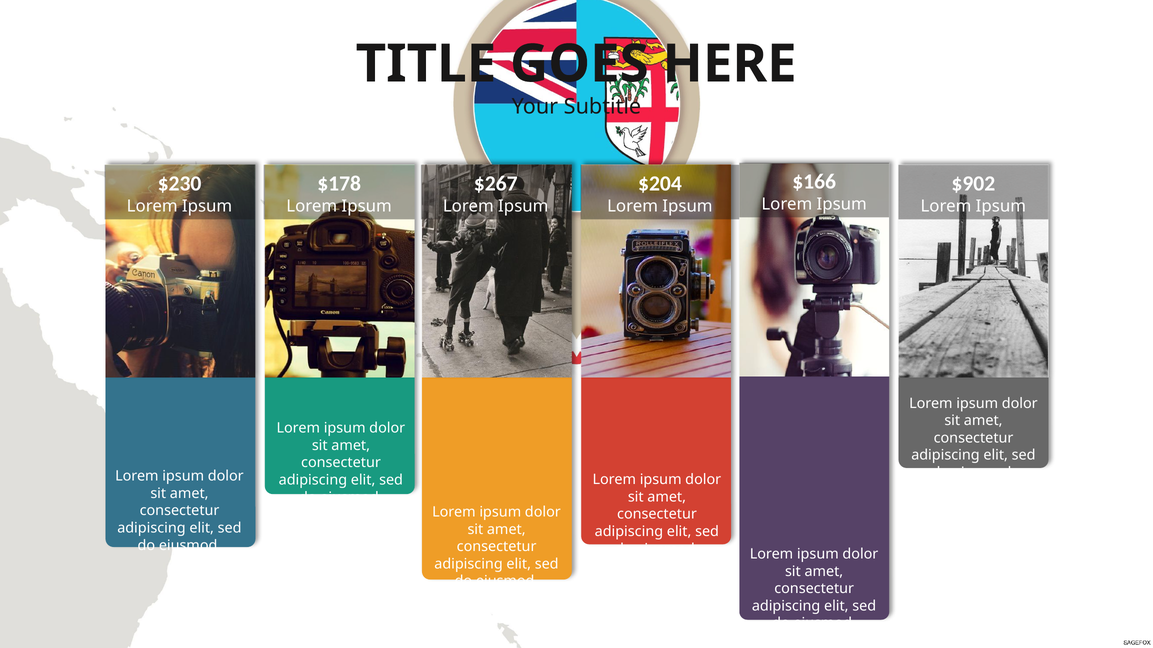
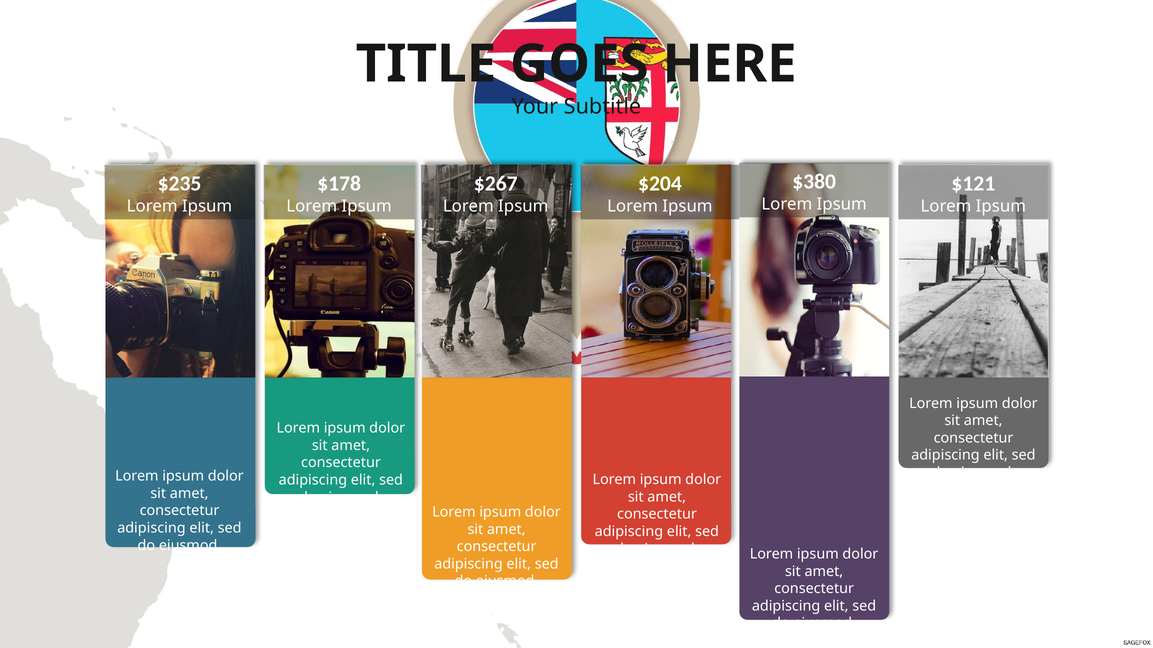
$166: $166 -> $380
$230: $230 -> $235
$902: $902 -> $121
